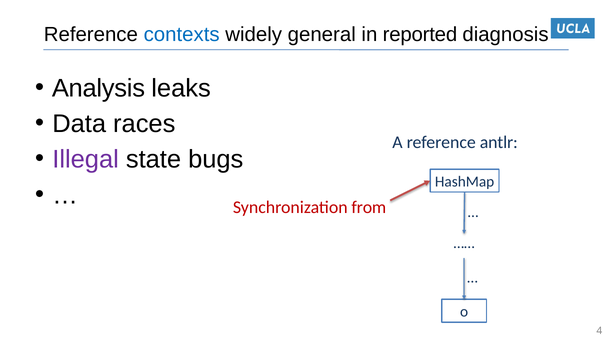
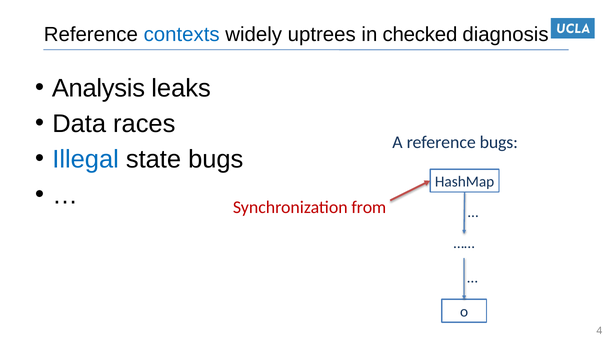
general: general -> uptrees
reported: reported -> checked
reference antlr: antlr -> bugs
Illegal colour: purple -> blue
